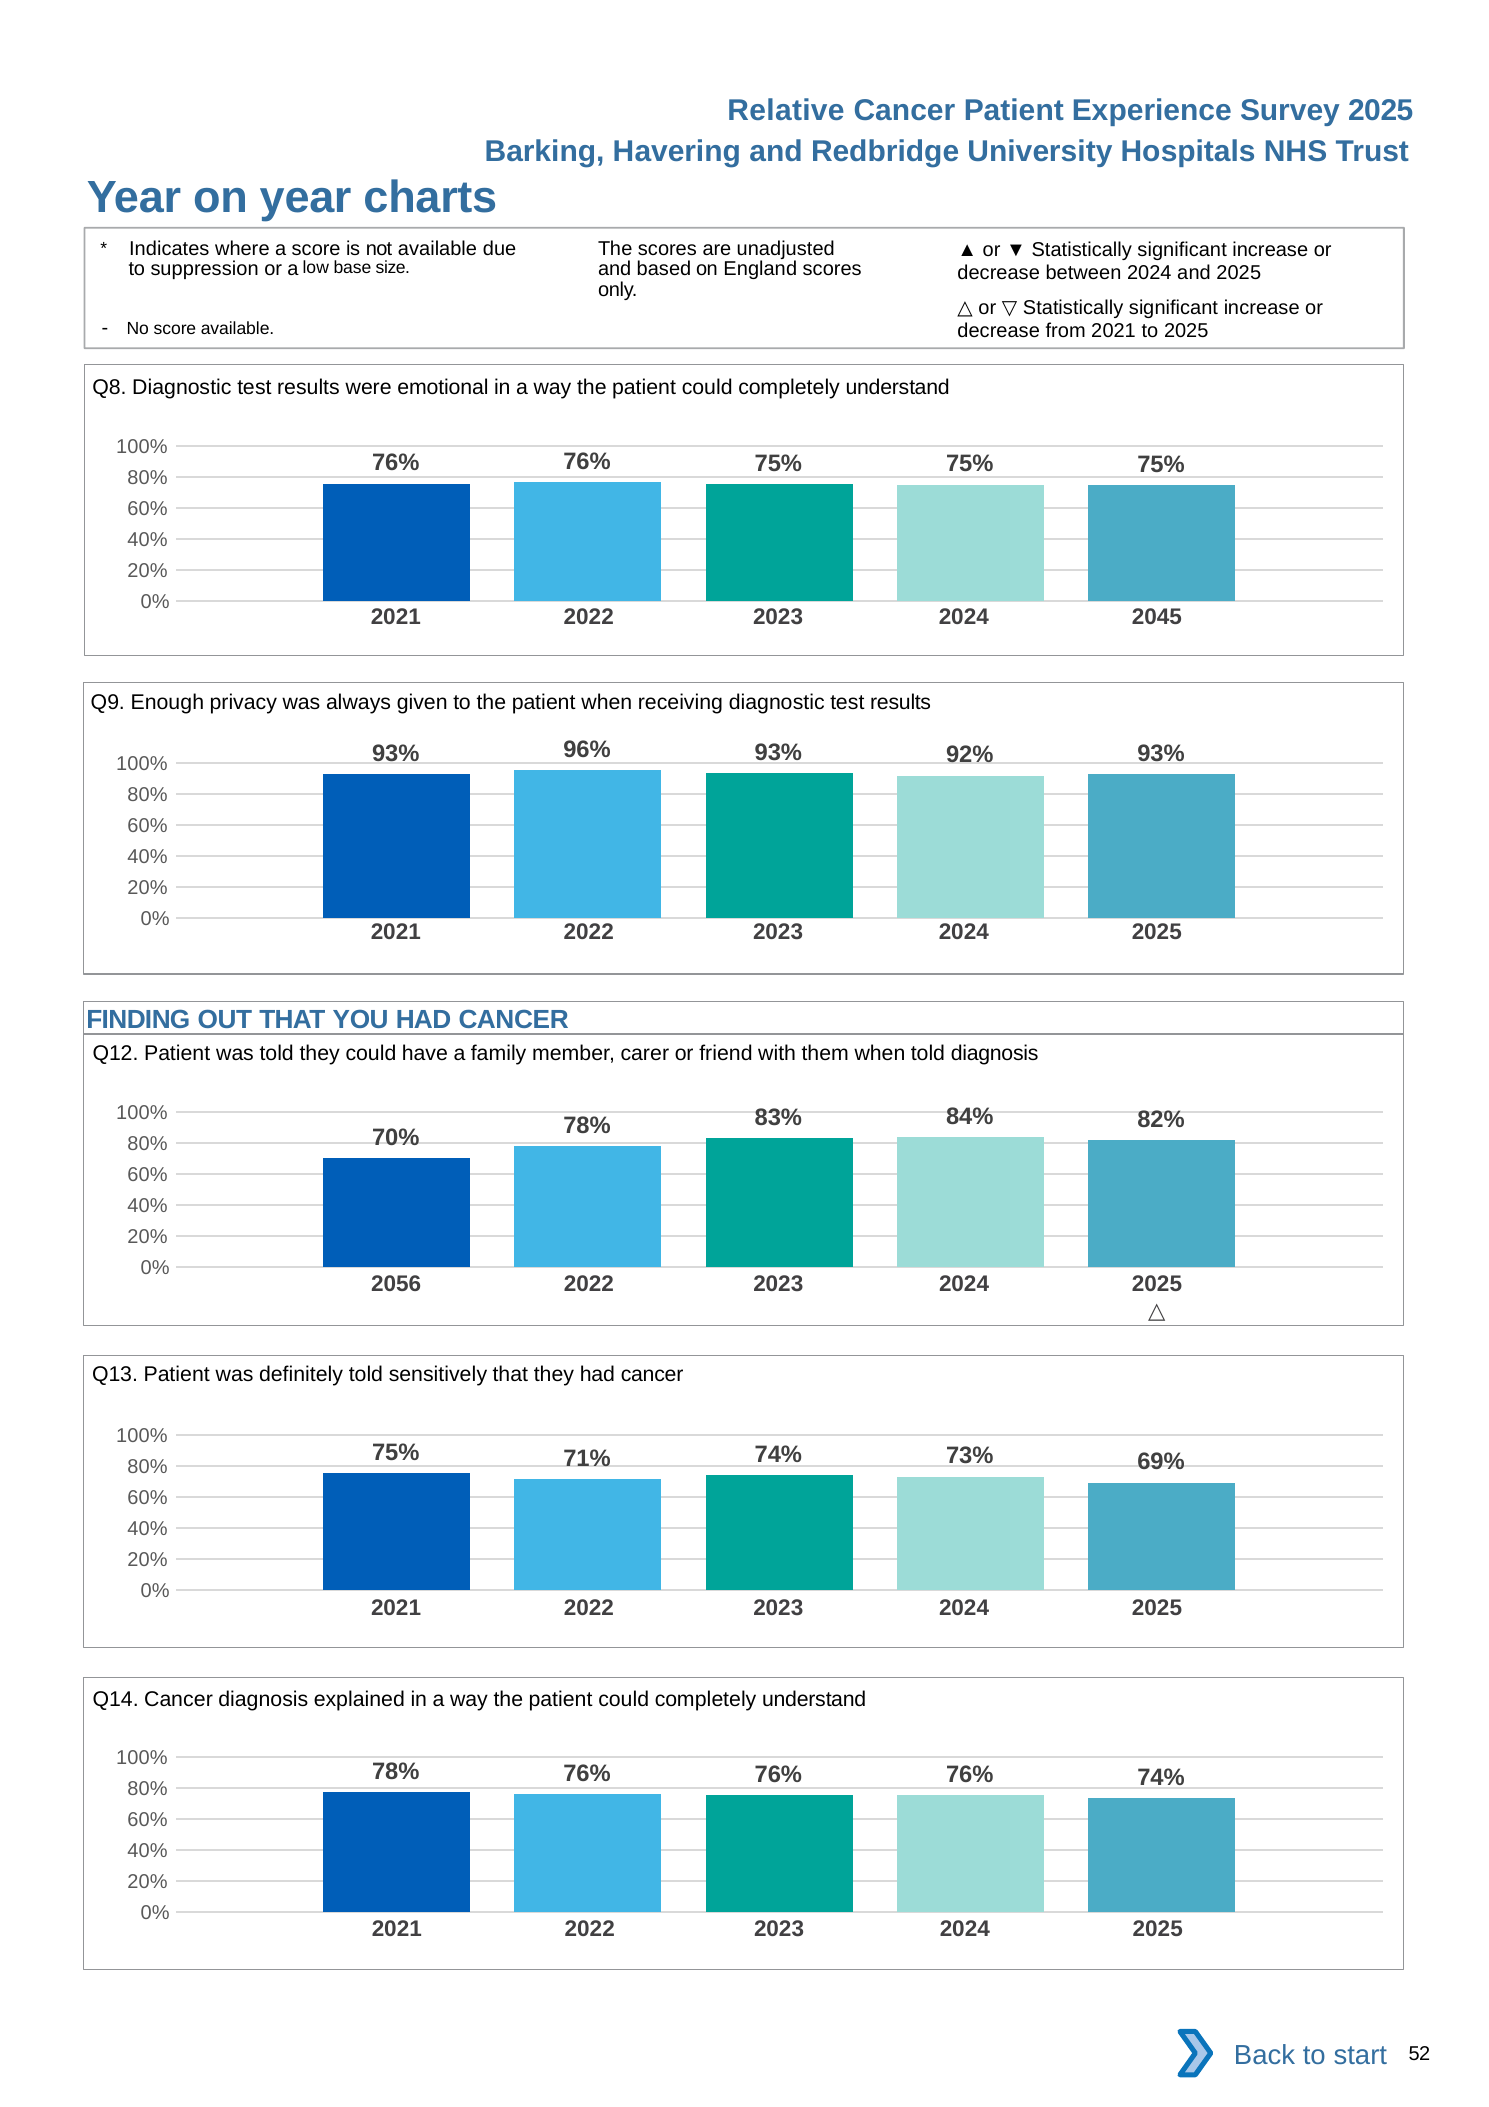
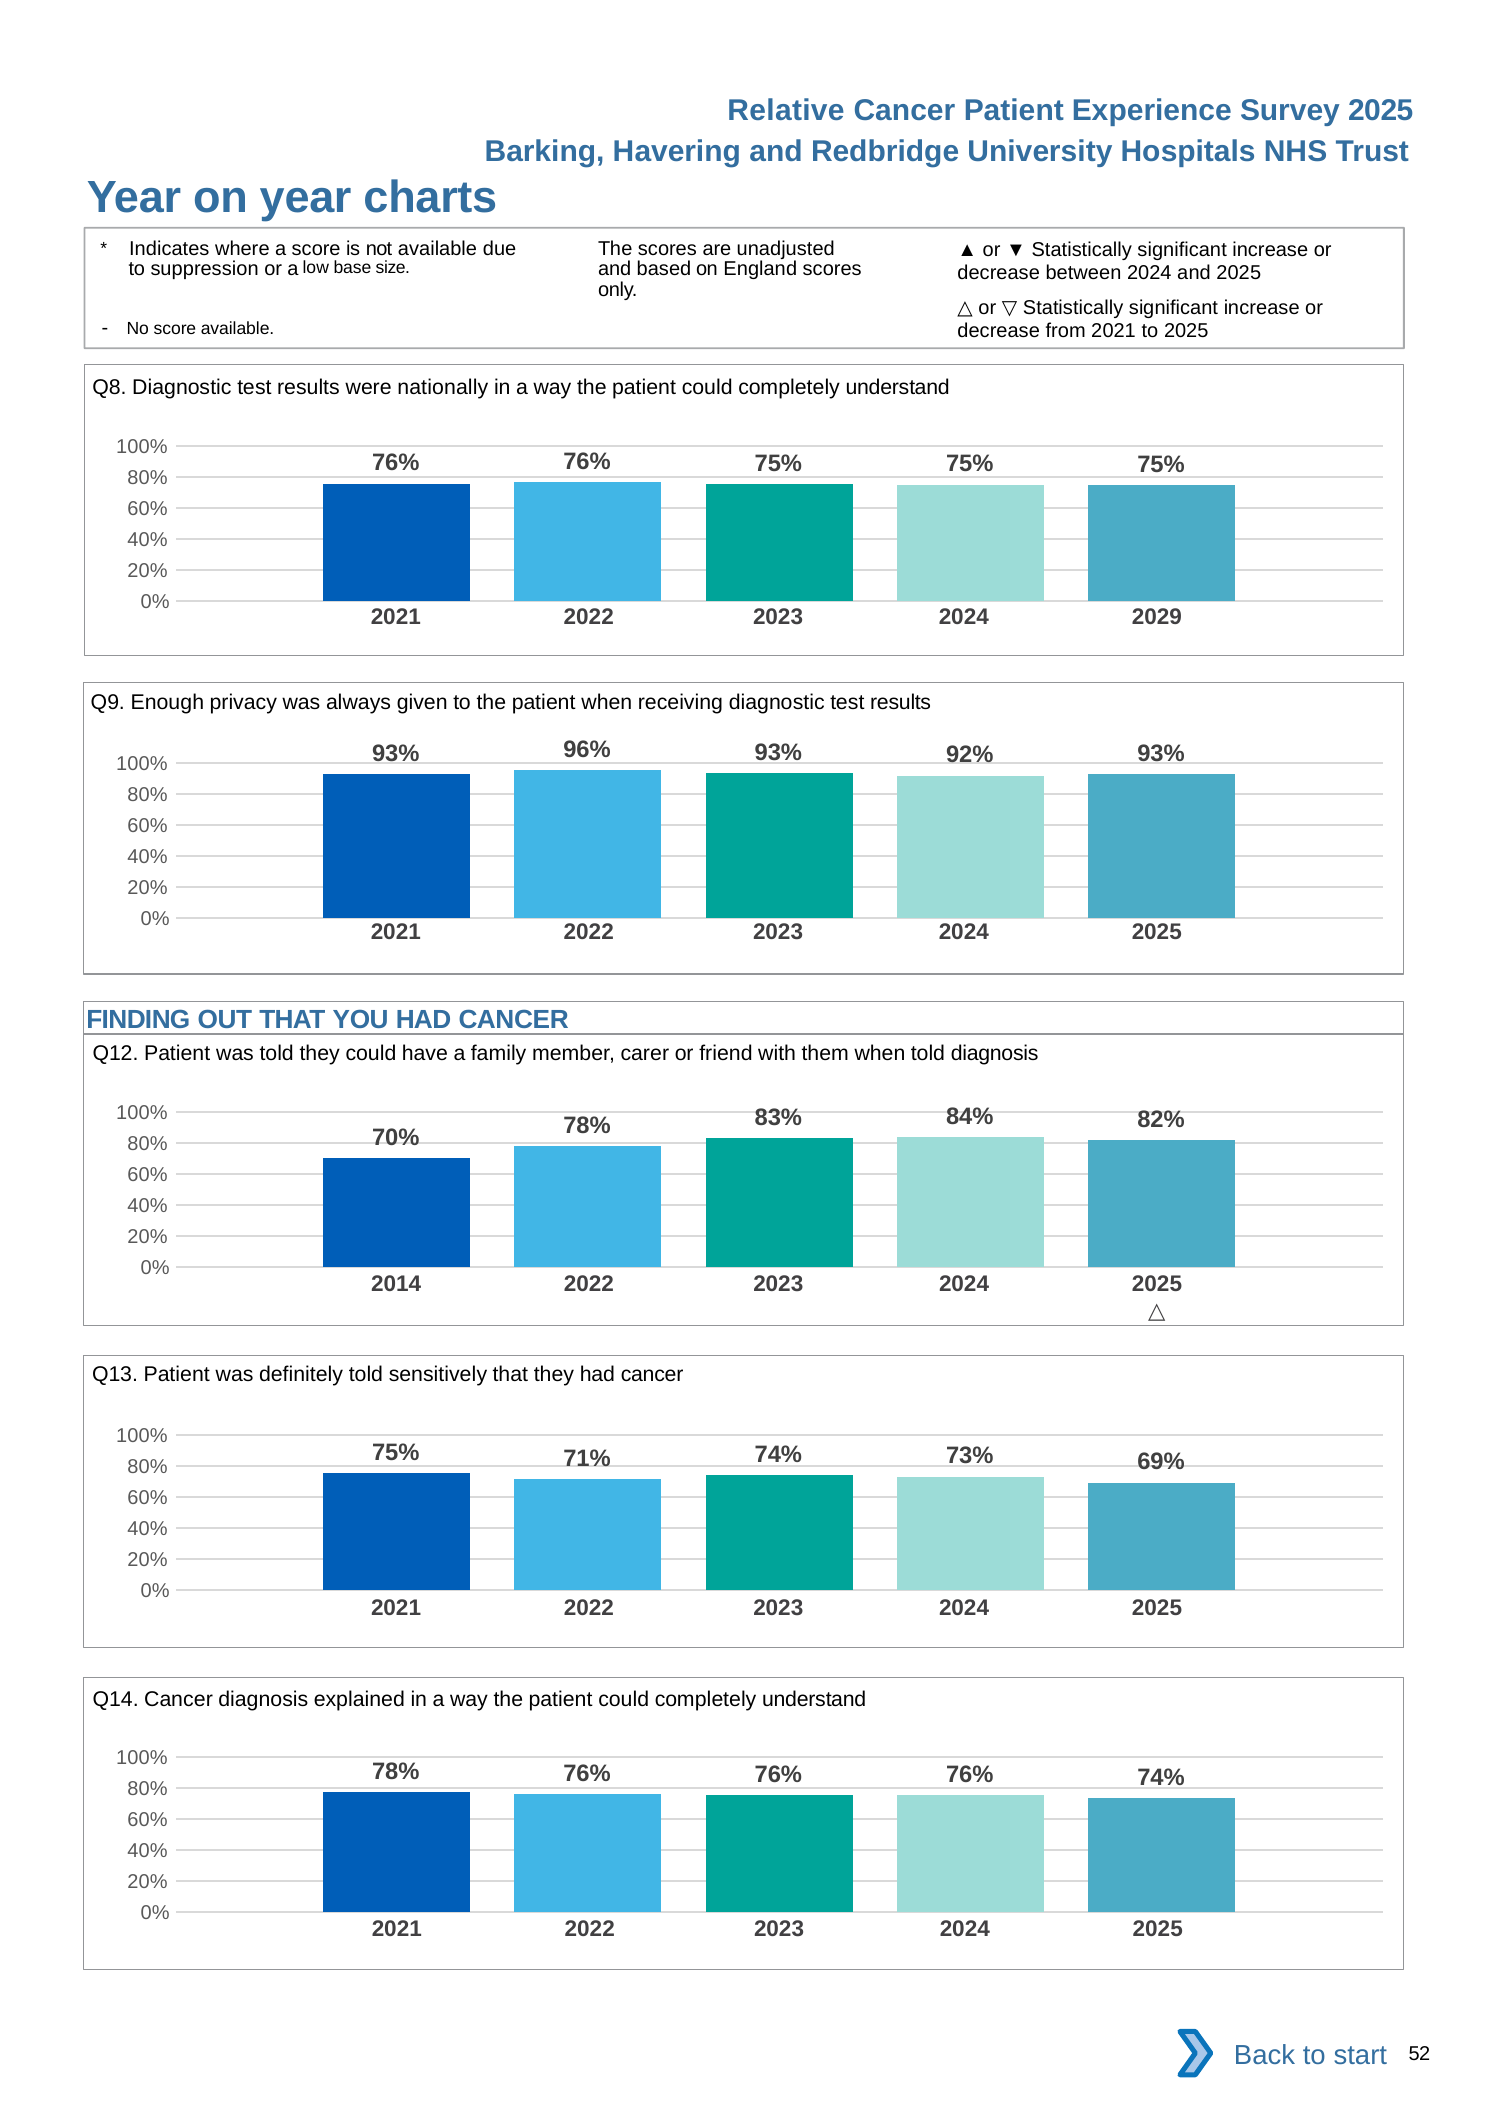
emotional: emotional -> nationally
2045: 2045 -> 2029
2056: 2056 -> 2014
